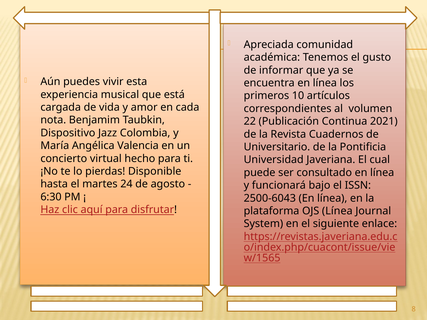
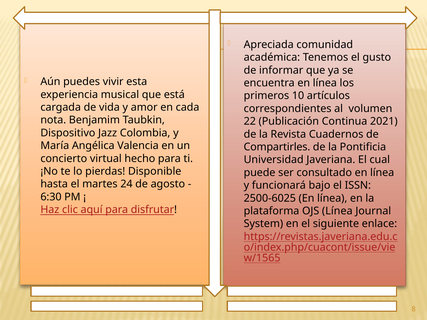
Universitario: Universitario -> Compartirles
2500-6043: 2500-6043 -> 2500-6025
